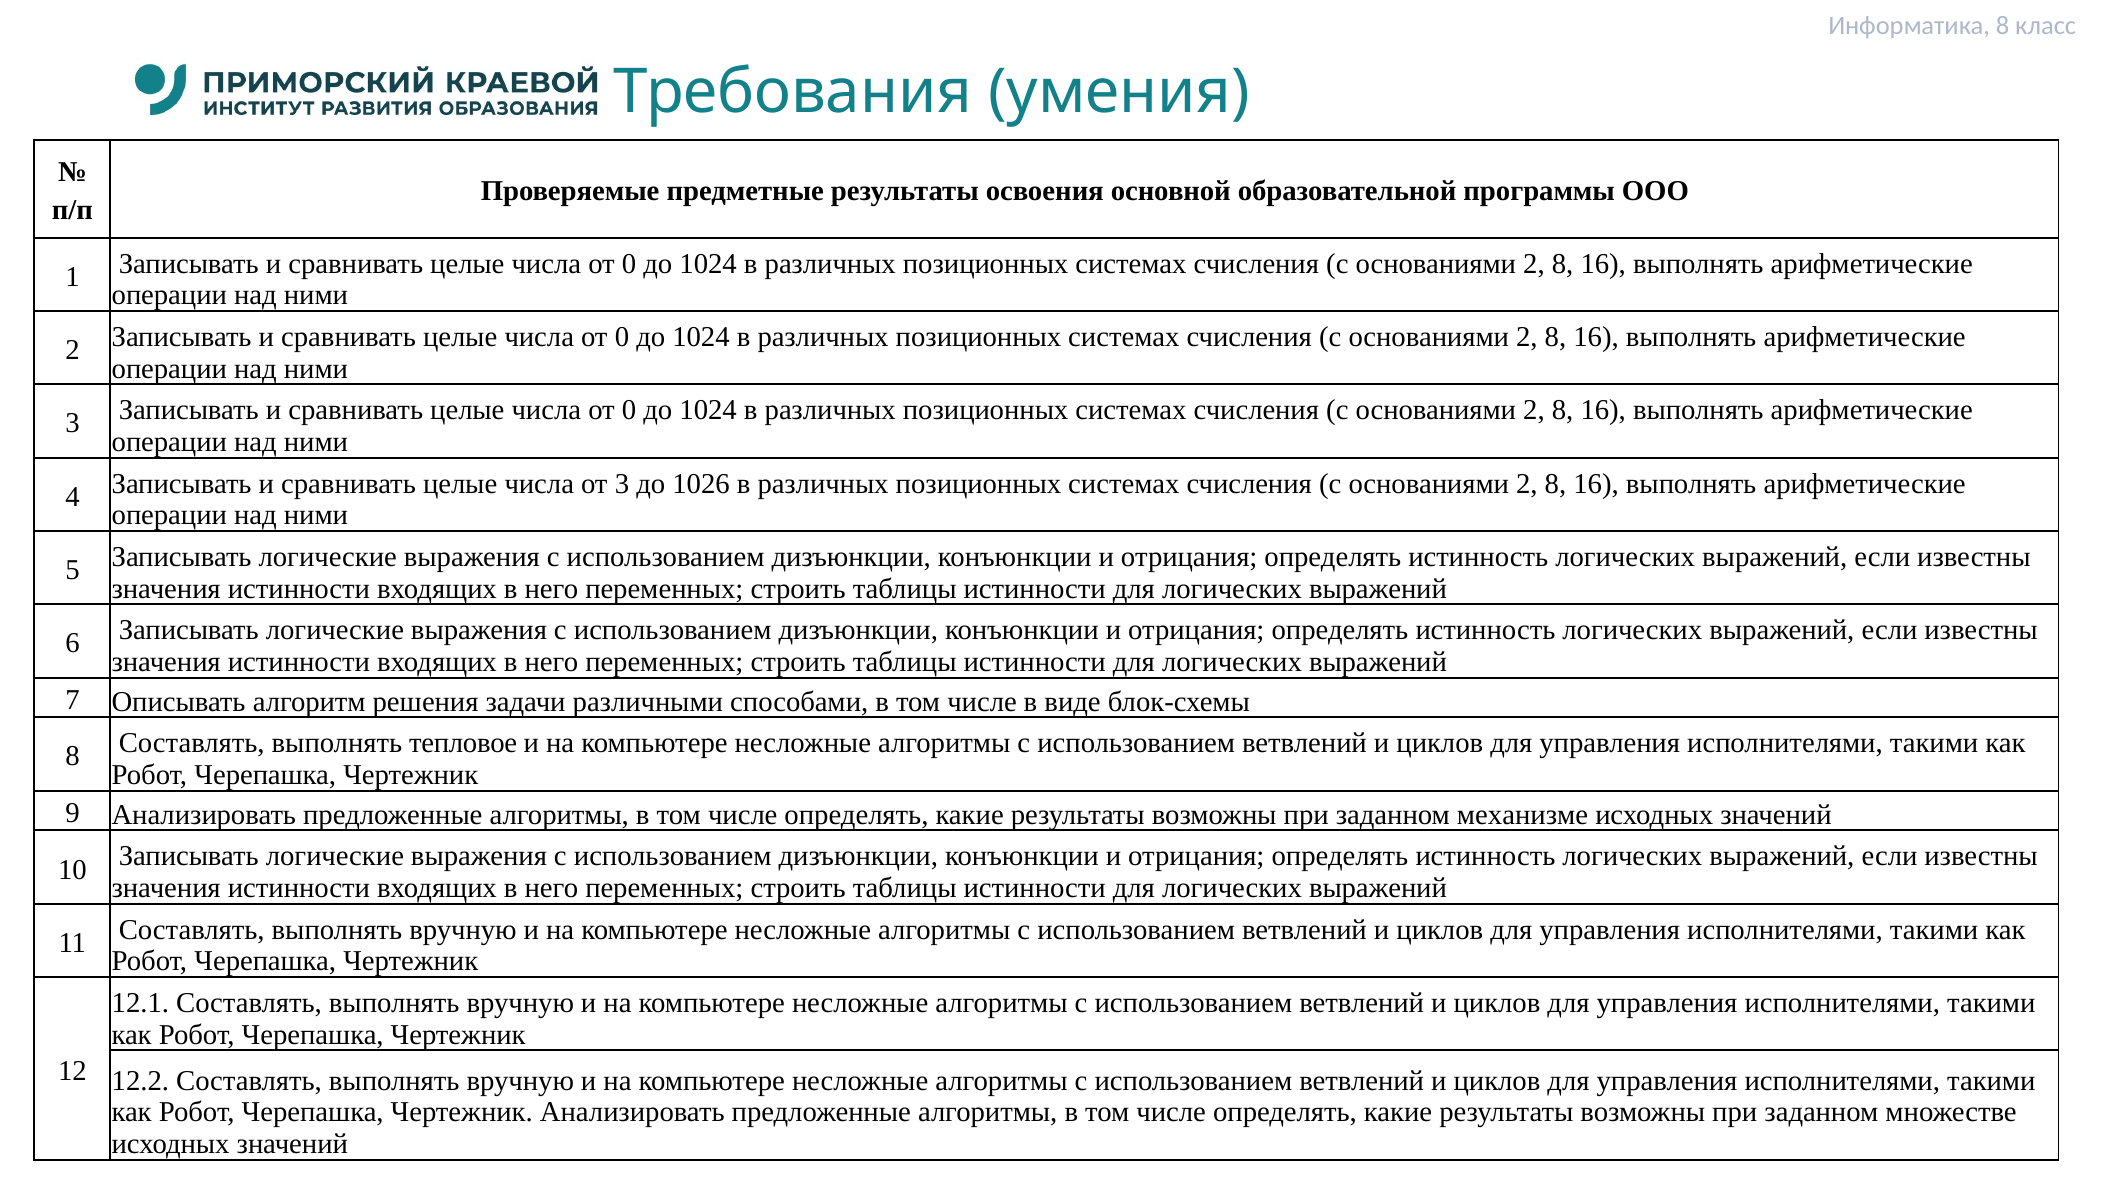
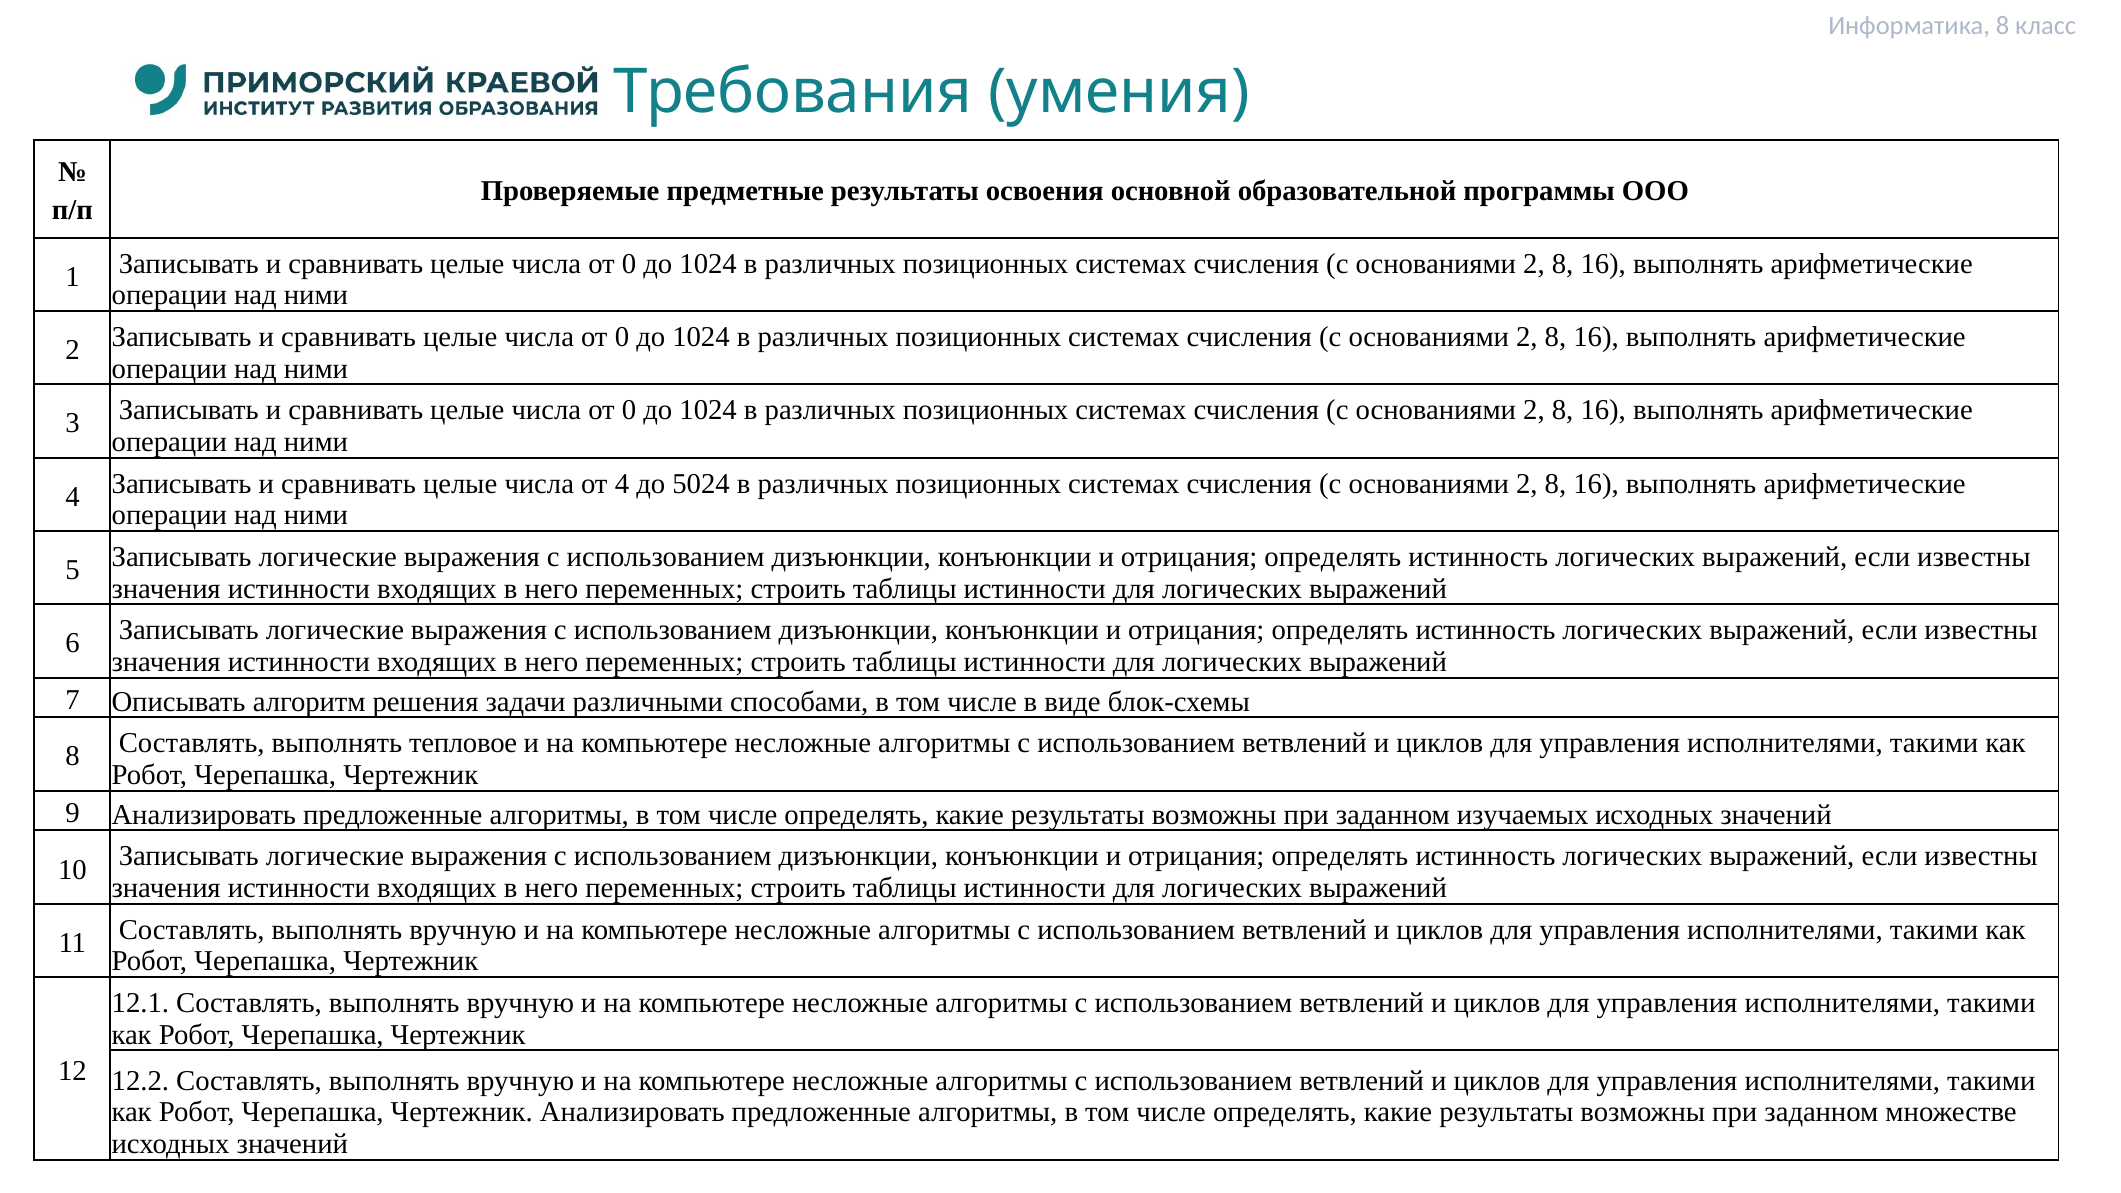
от 3: 3 -> 4
1026: 1026 -> 5024
механизме: механизме -> изучаемых
